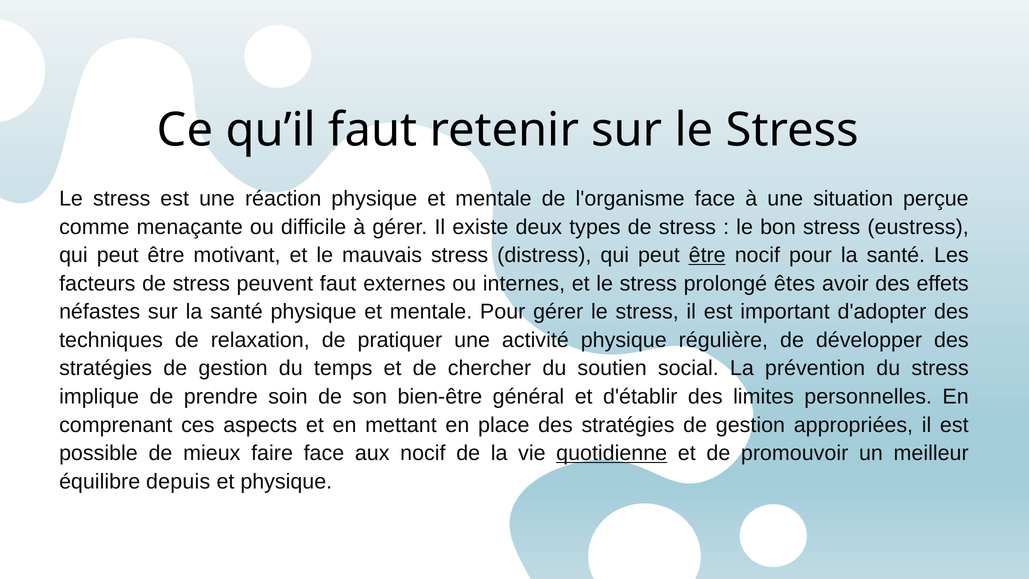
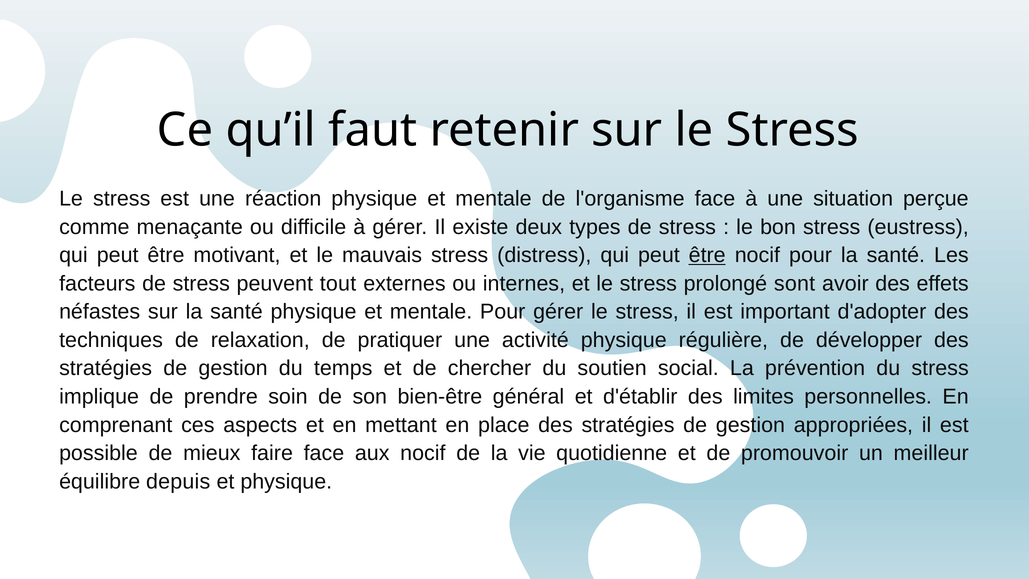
peuvent faut: faut -> tout
êtes: êtes -> sont
quotidienne underline: present -> none
